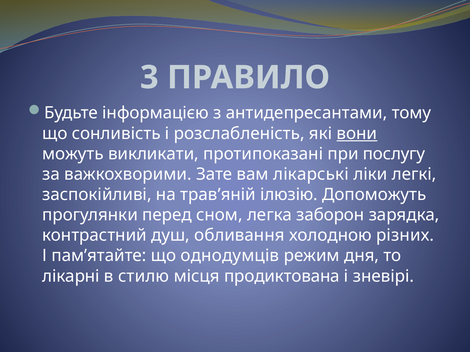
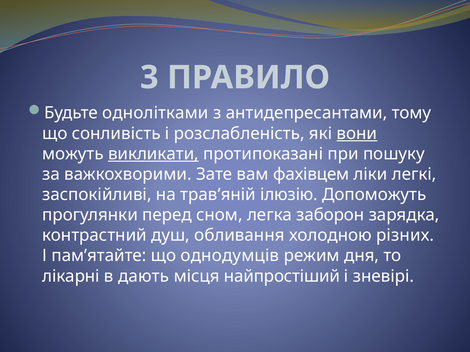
інформацією: інформацією -> однолітками
викликати underline: none -> present
послугу: послугу -> пошуку
лікарські: лікарські -> фахівцем
стилю: стилю -> дають
продиктована: продиктована -> найпростіший
